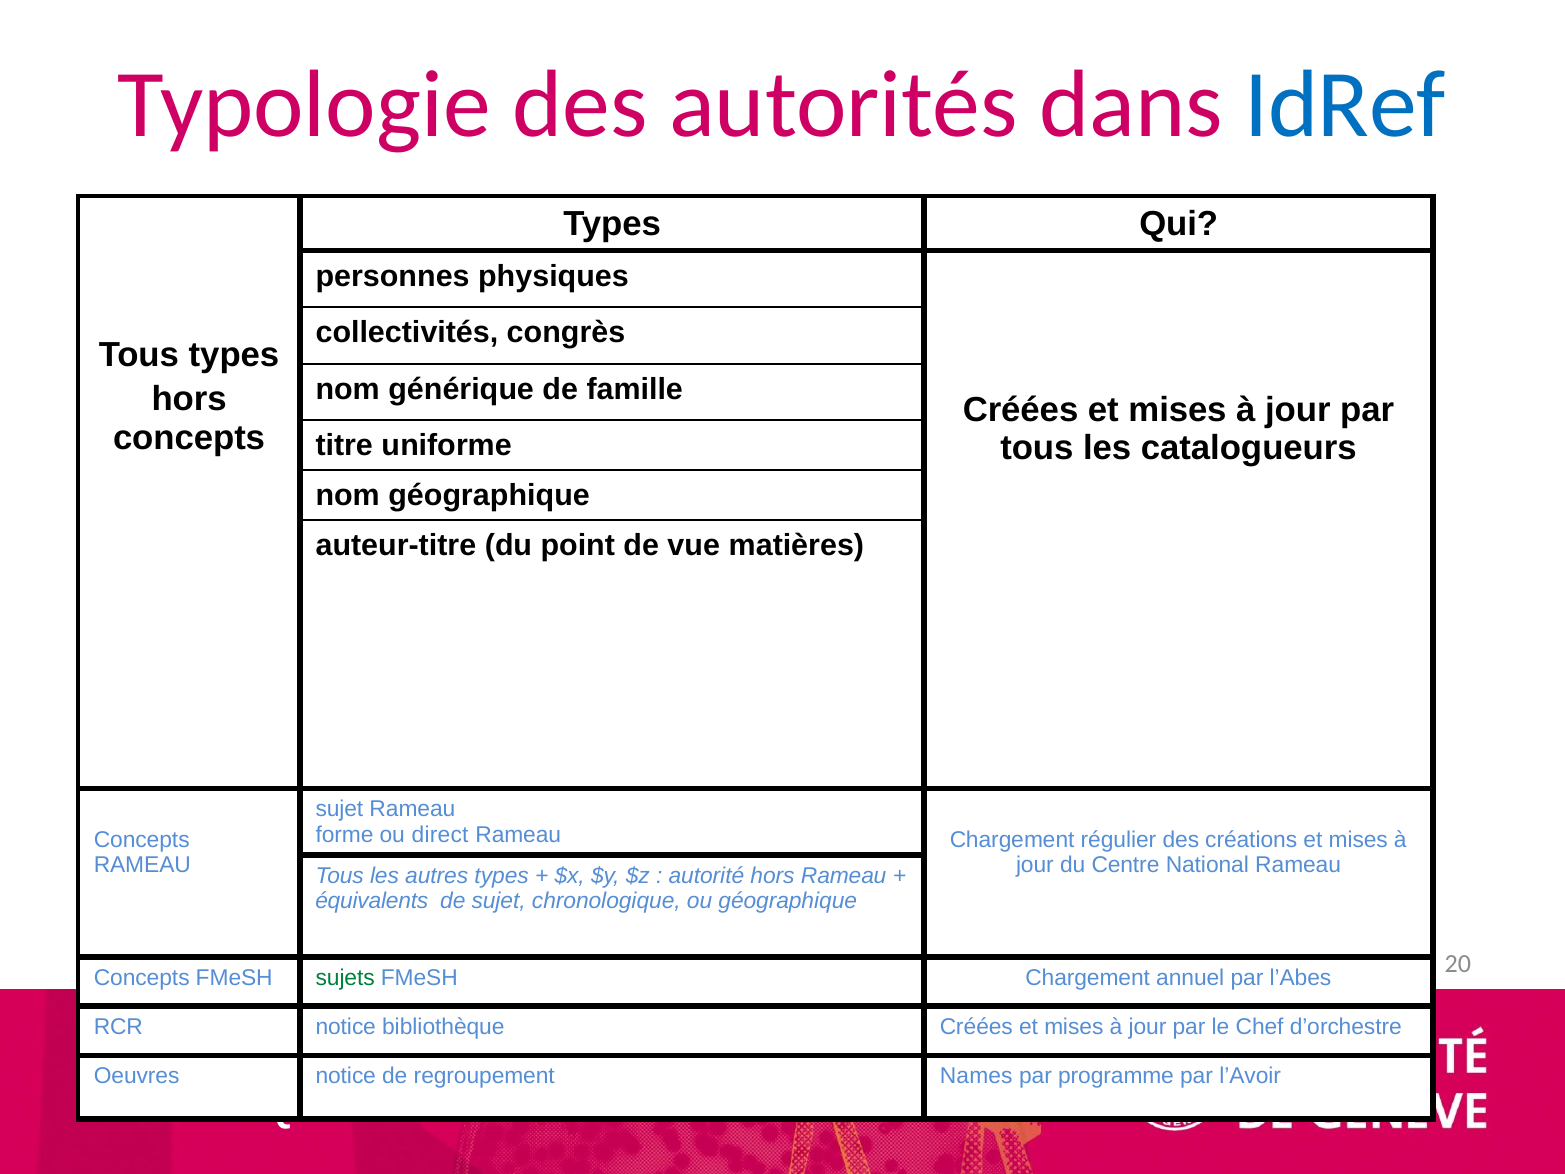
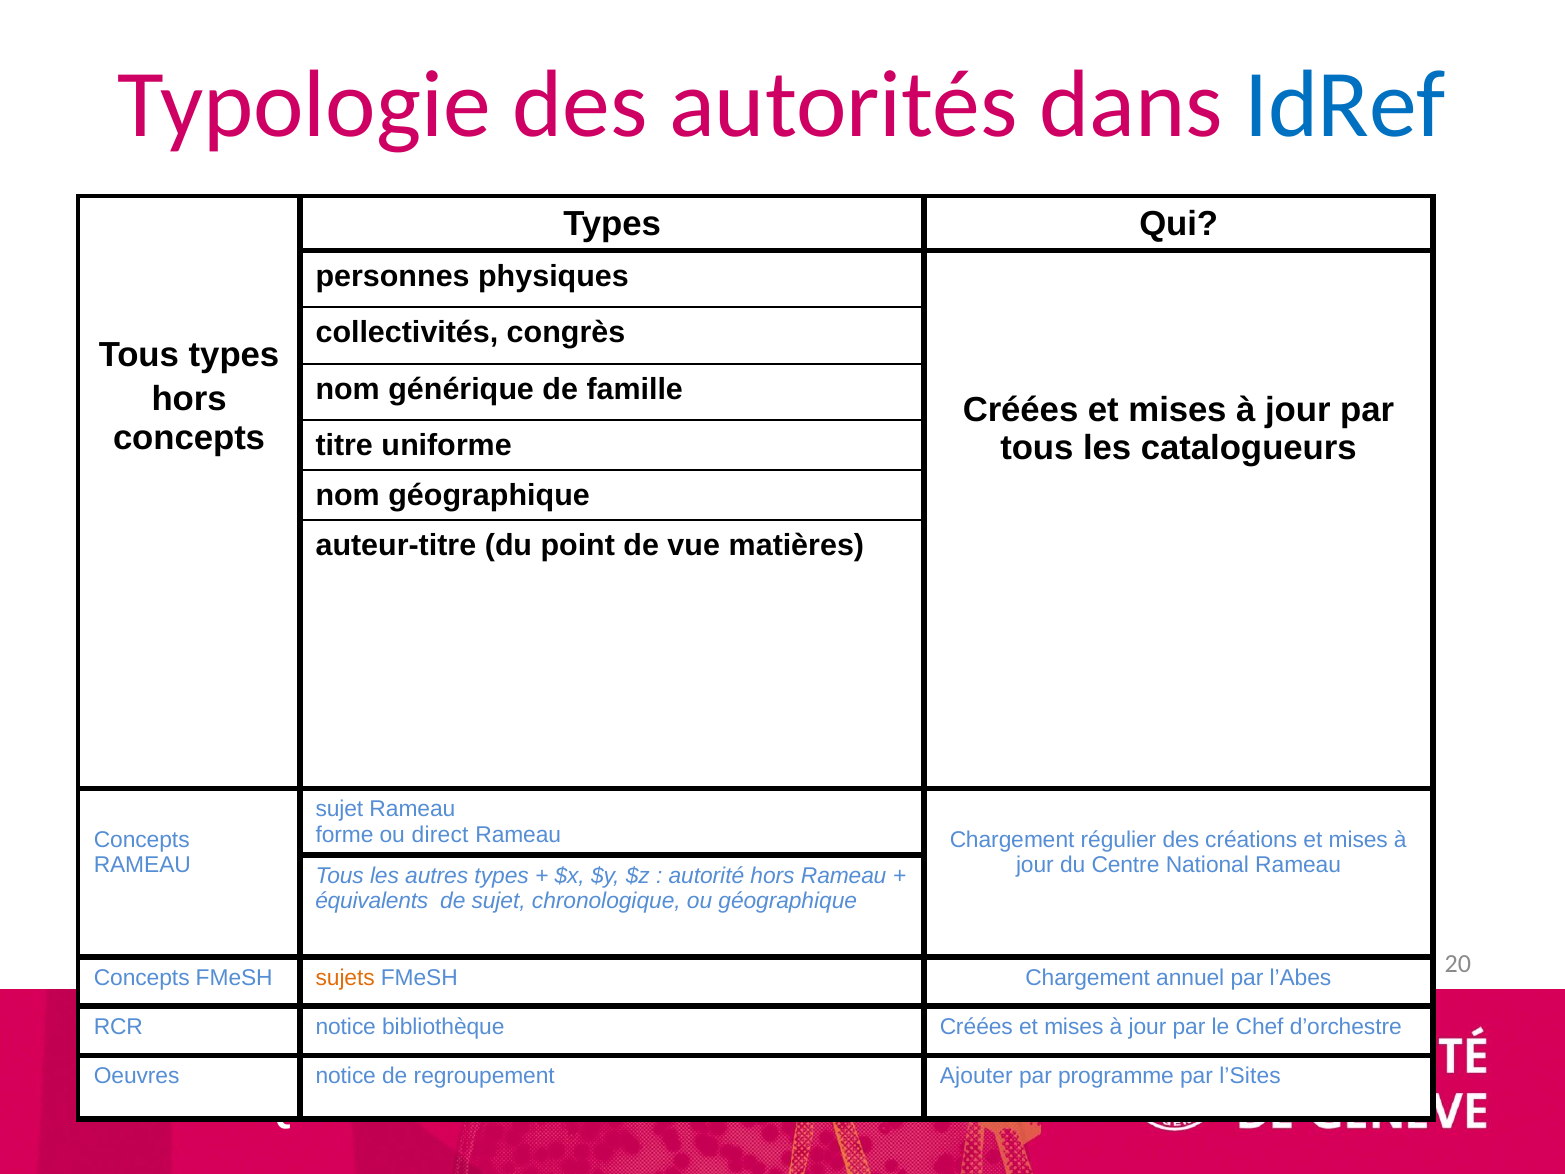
sujets colour: green -> orange
Names: Names -> Ajouter
l’Avoir: l’Avoir -> l’Sites
